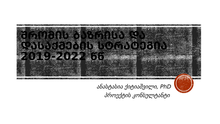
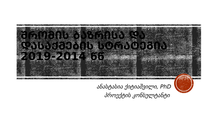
2019-2022: 2019-2022 -> 2019-2014
